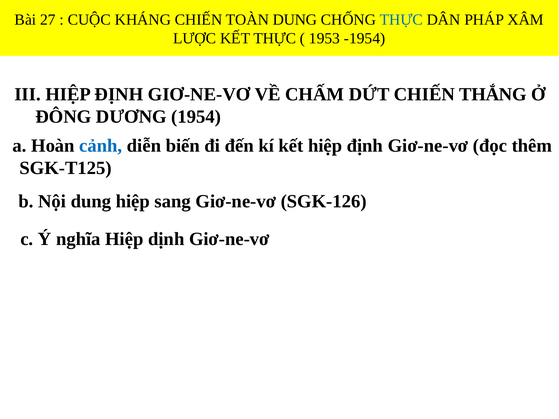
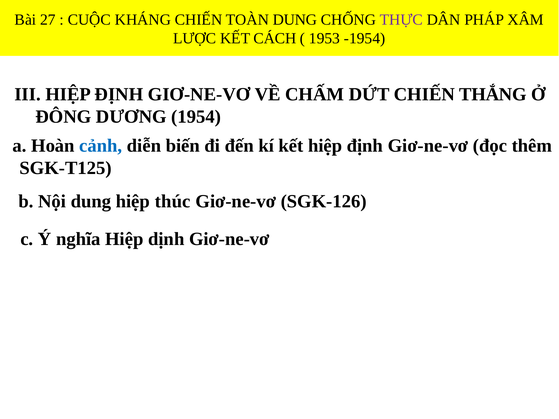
THỰC at (401, 20) colour: blue -> purple
KẾT THỰC: THỰC -> CÁCH
sang: sang -> thúc
